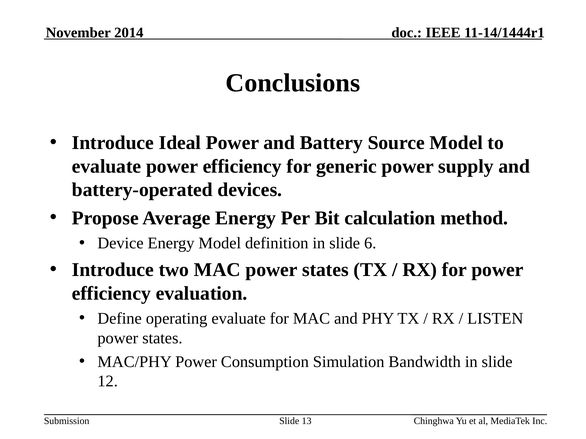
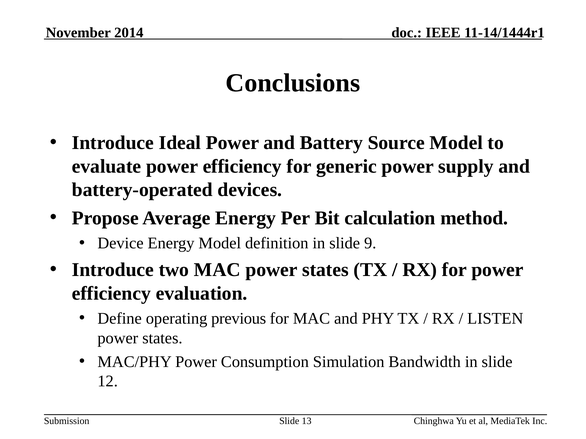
6: 6 -> 9
operating evaluate: evaluate -> previous
